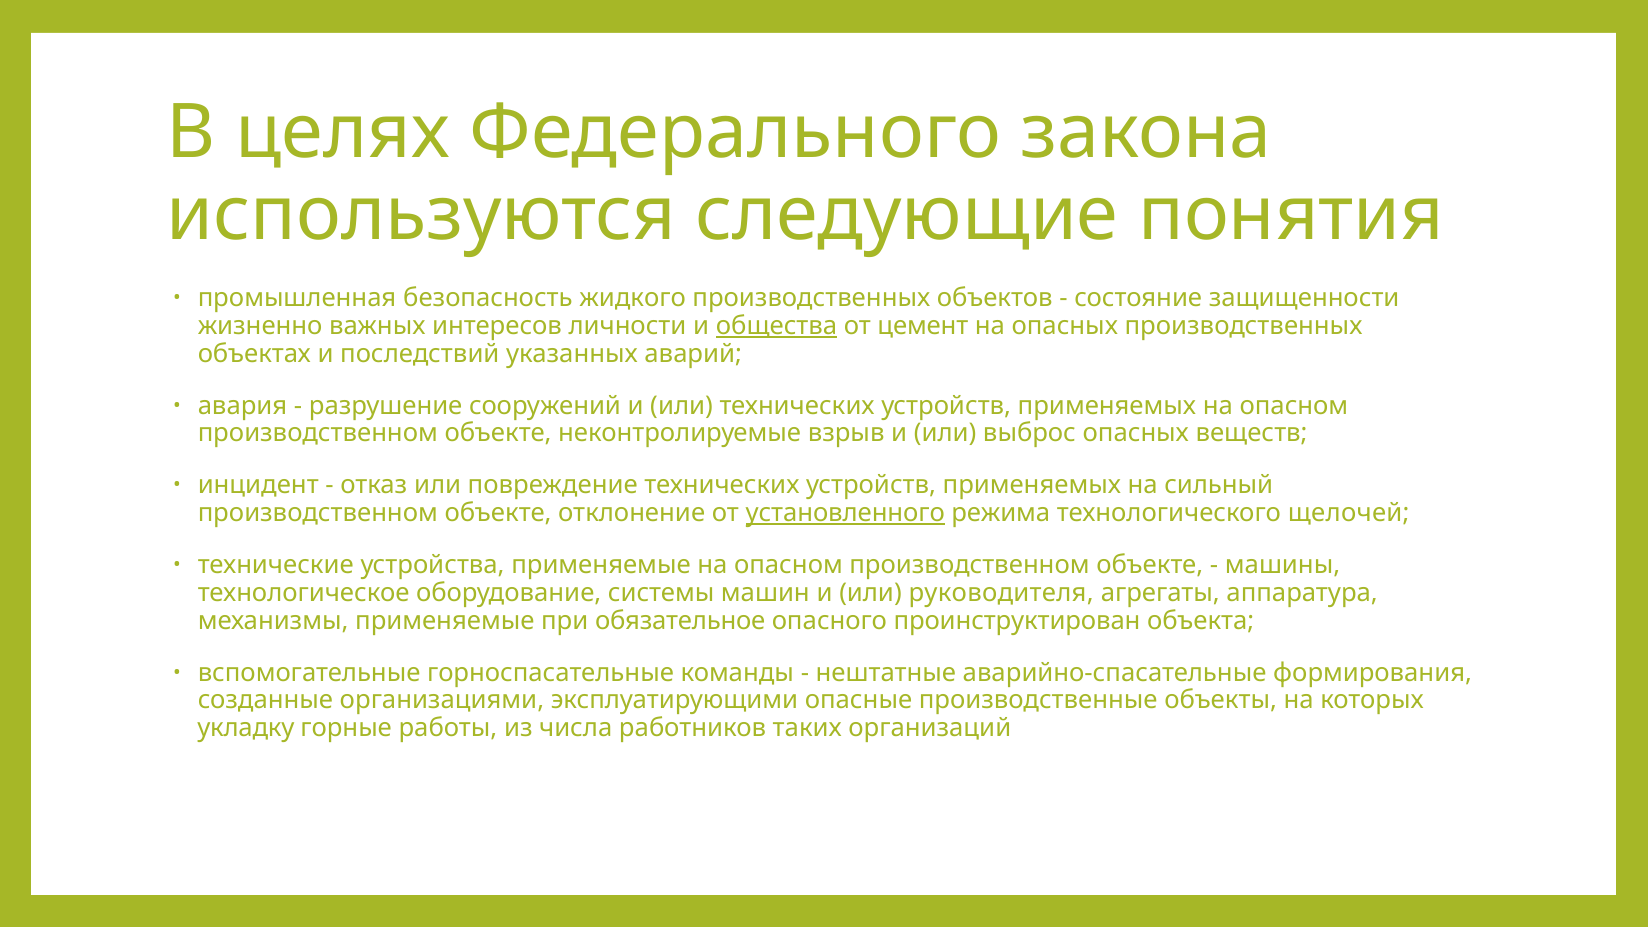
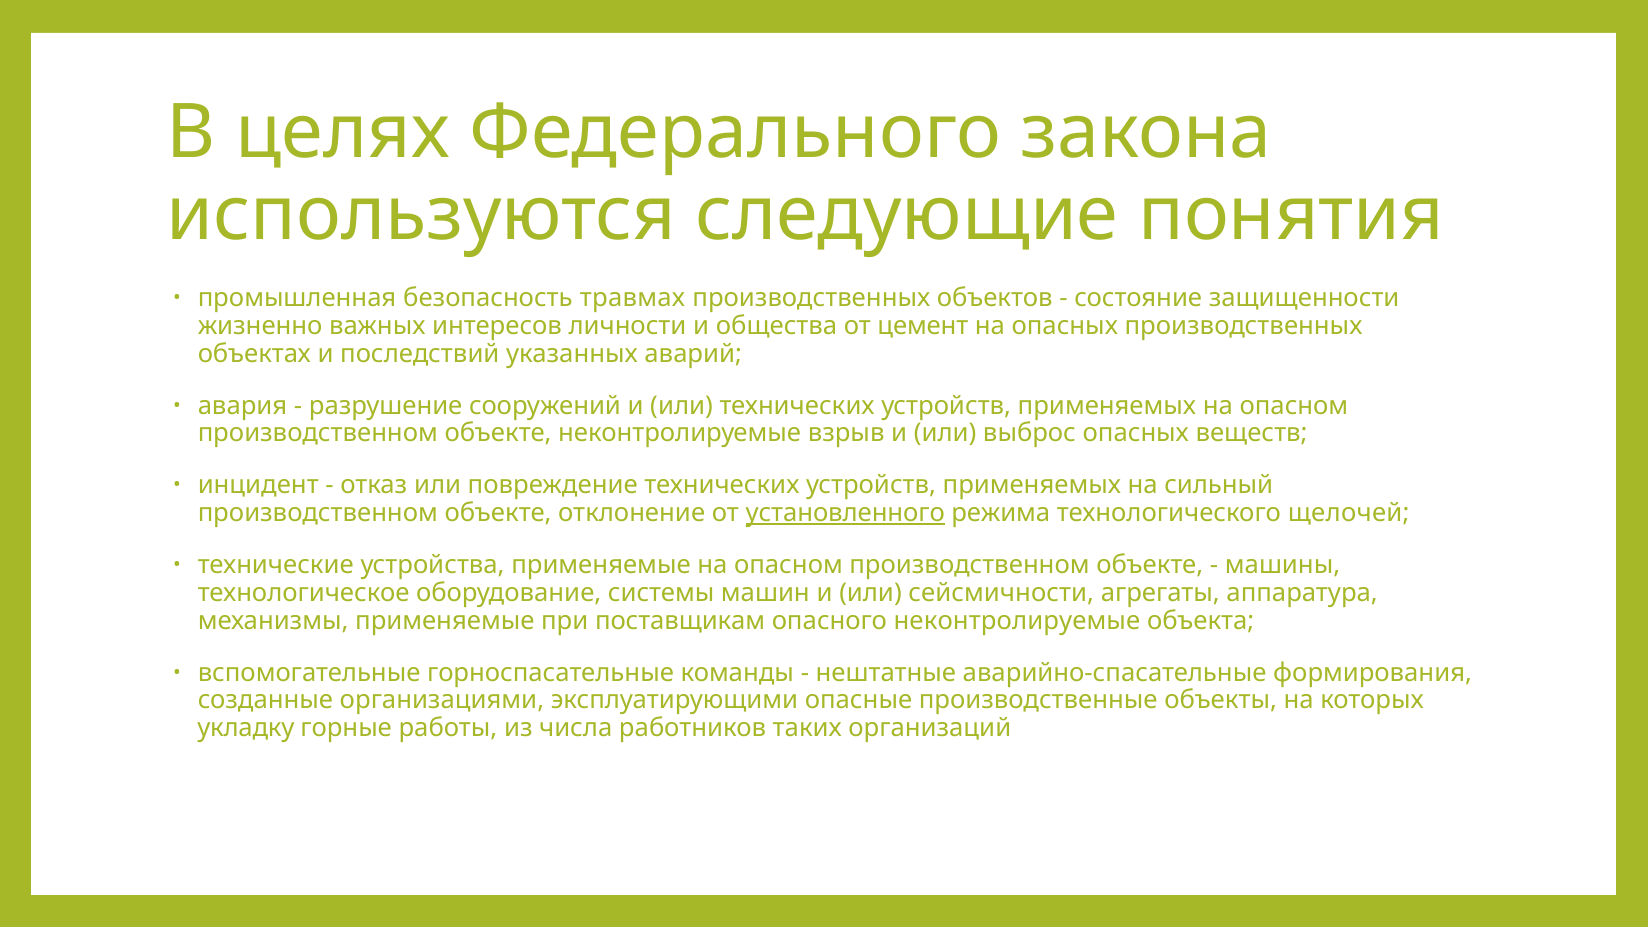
жидкого: жидкого -> травмах
общества underline: present -> none
руководителя: руководителя -> сейсмичности
обязательное: обязательное -> поставщикам
опасного проинструктирован: проинструктирован -> неконтролируемые
